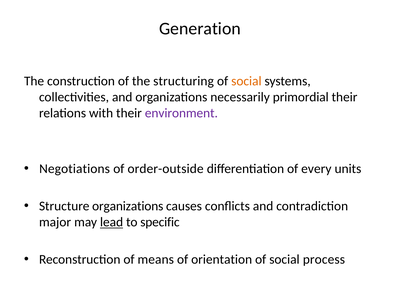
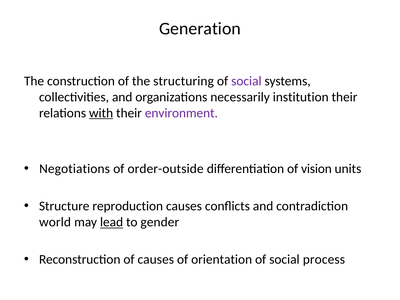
social at (246, 81) colour: orange -> purple
primordial: primordial -> institution
with underline: none -> present
every: every -> vision
Structure organizations: organizations -> reproduction
major: major -> world
specific: specific -> gender
of means: means -> causes
